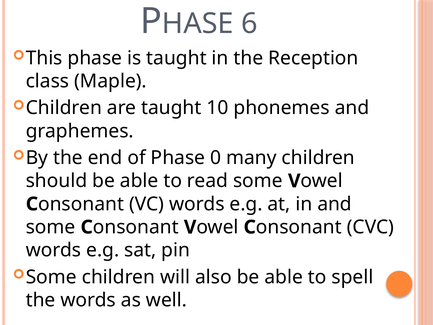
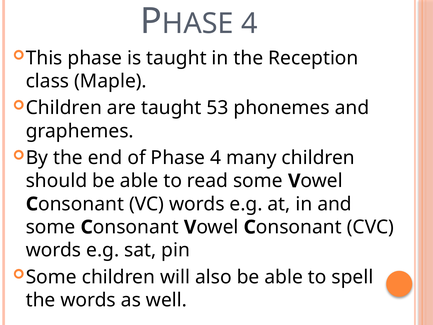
6 at (249, 23): 6 -> 4
10: 10 -> 53
Phase 0: 0 -> 4
